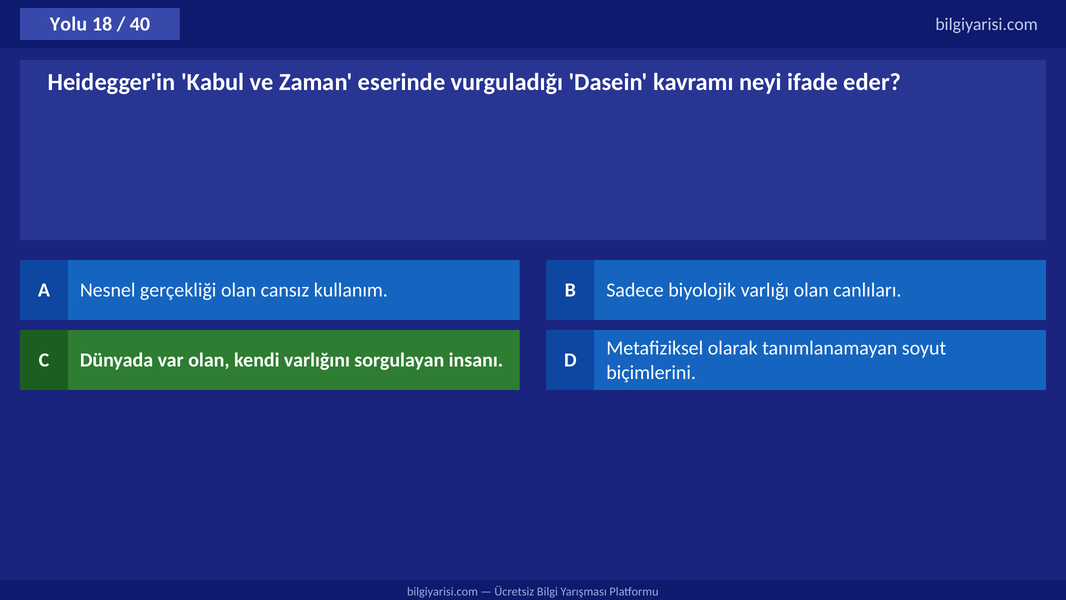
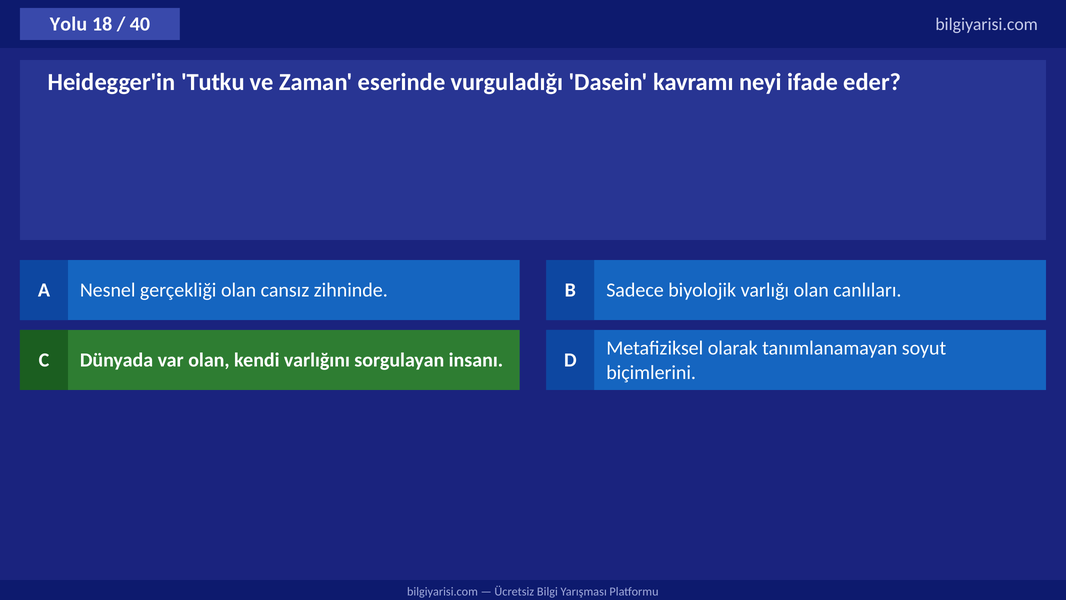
Kabul: Kabul -> Tutku
kullanım: kullanım -> zihninde
